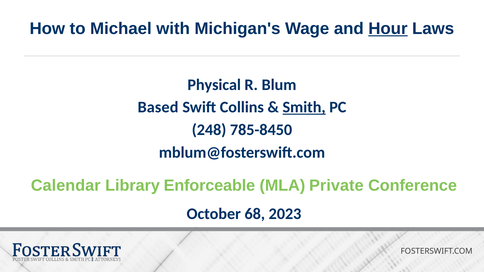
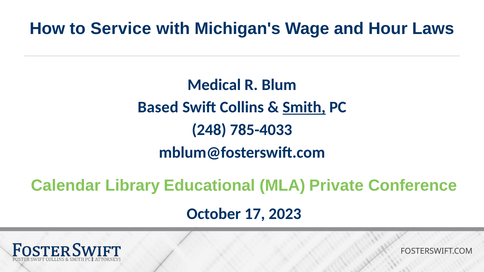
Michael: Michael -> Service
Hour underline: present -> none
Physical: Physical -> Medical
785-8450: 785-8450 -> 785-4033
Enforceable: Enforceable -> Educational
68: 68 -> 17
